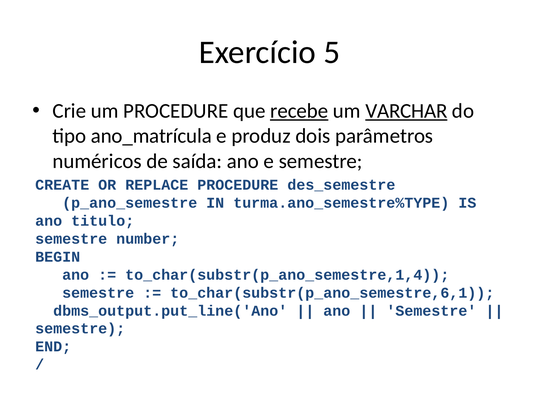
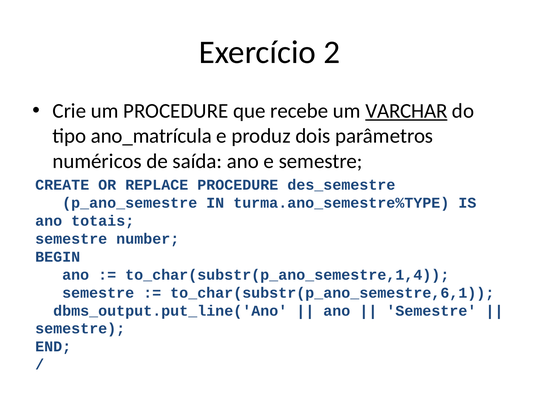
5: 5 -> 2
recebe underline: present -> none
titulo: titulo -> totais
